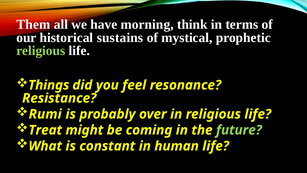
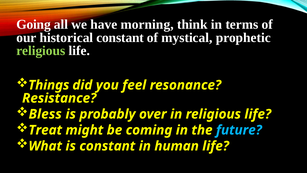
Them: Them -> Going
historical sustains: sustains -> constant
Rumi: Rumi -> Bless
future colour: light green -> light blue
